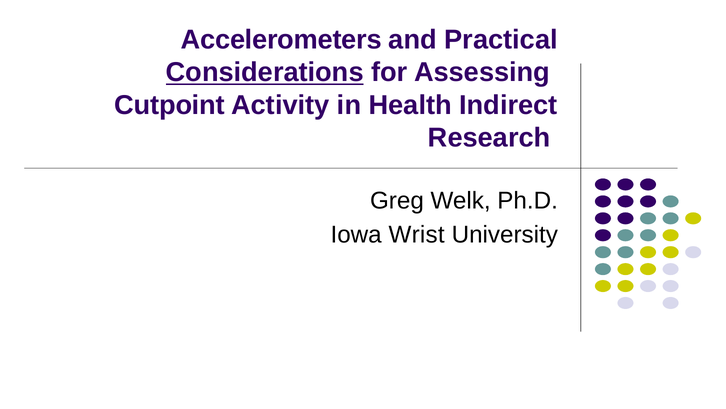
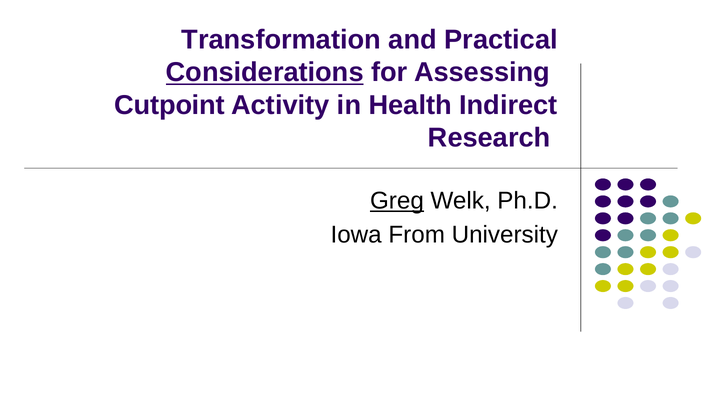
Accelerometers: Accelerometers -> Transformation
Greg underline: none -> present
Wrist: Wrist -> From
